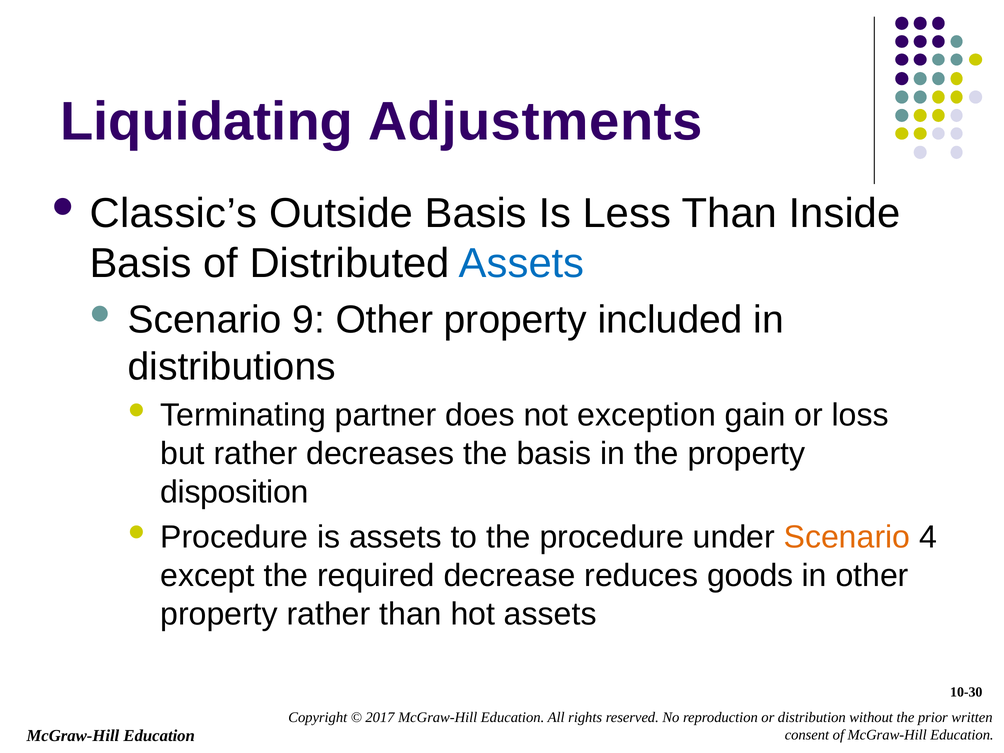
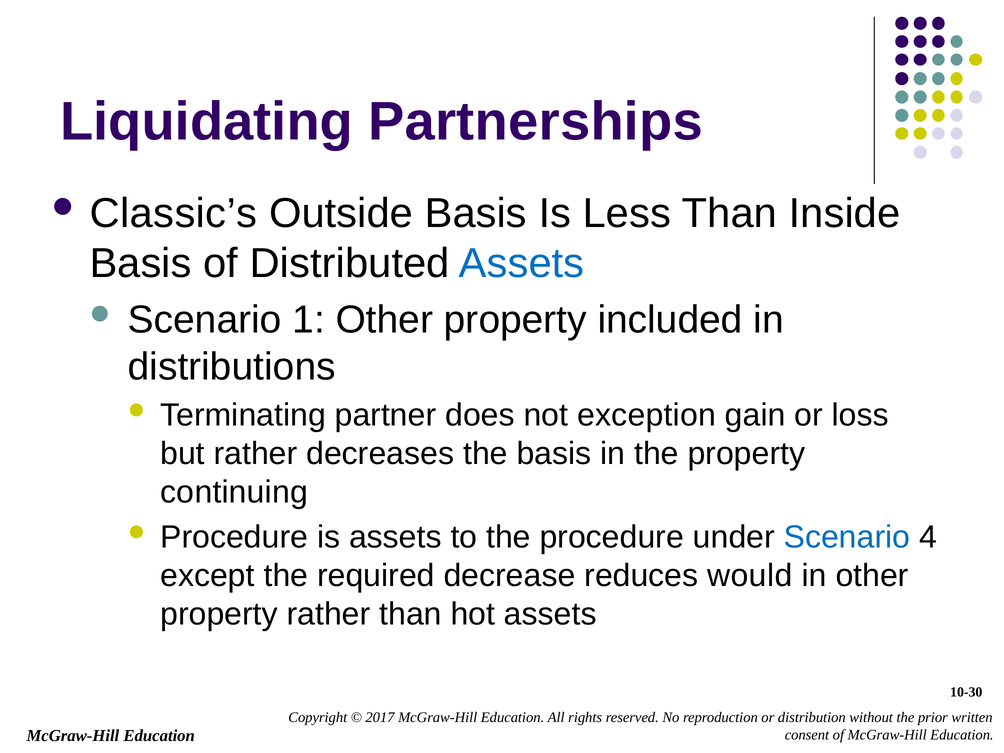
Adjustments: Adjustments -> Partnerships
9: 9 -> 1
disposition: disposition -> continuing
Scenario at (847, 537) colour: orange -> blue
goods: goods -> would
